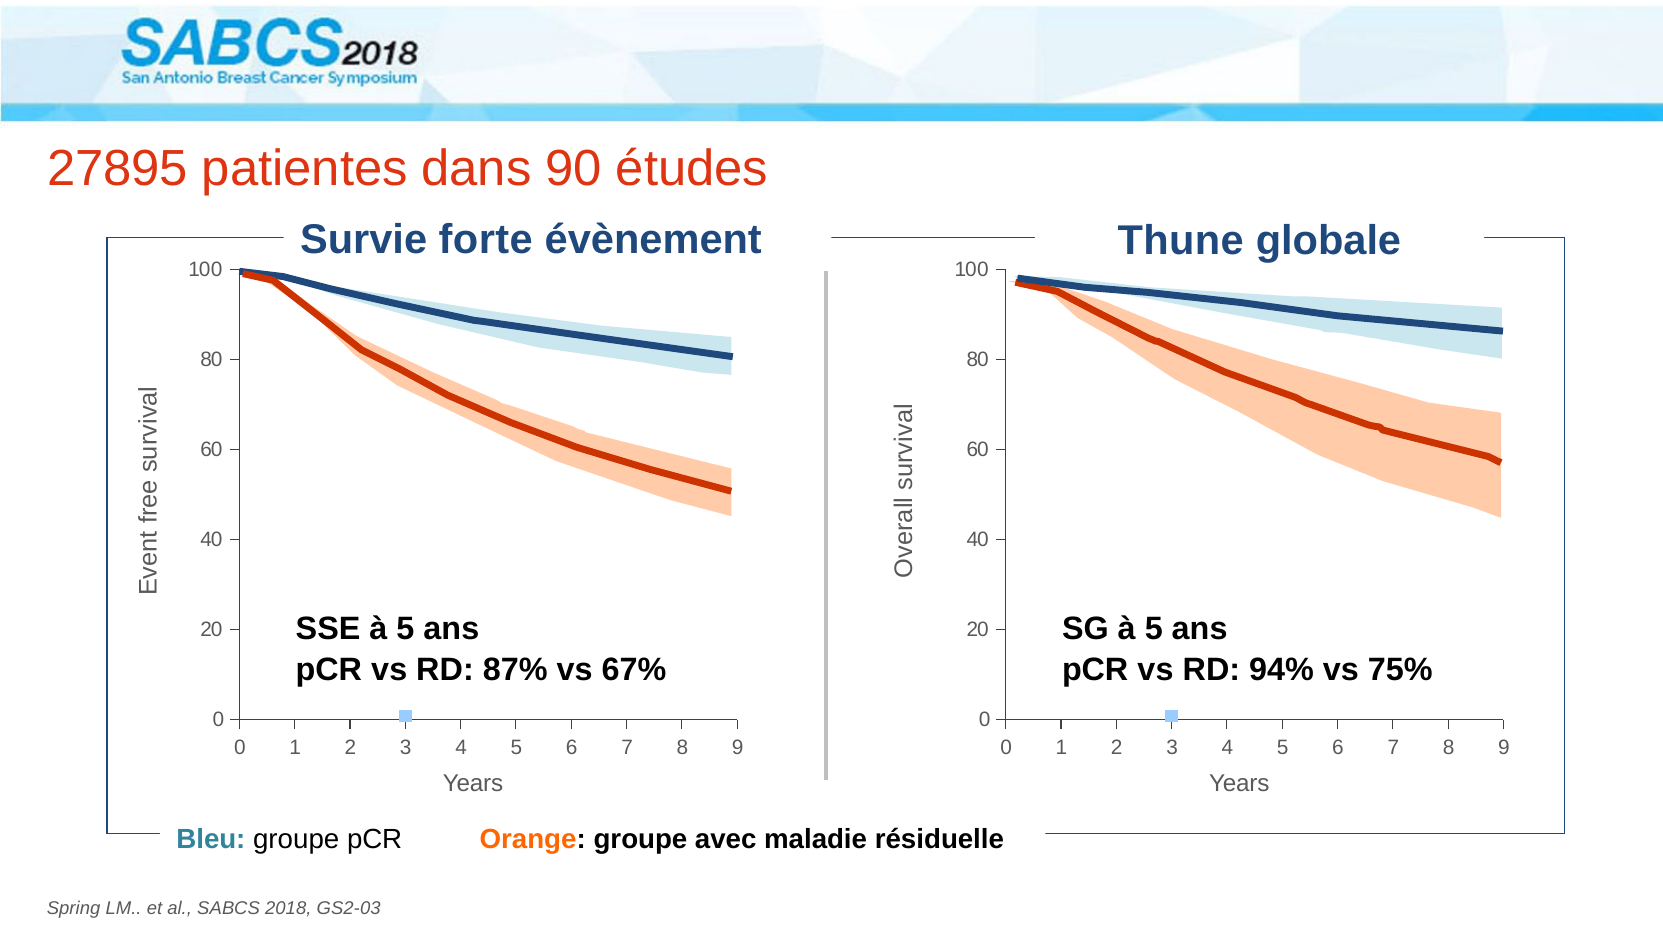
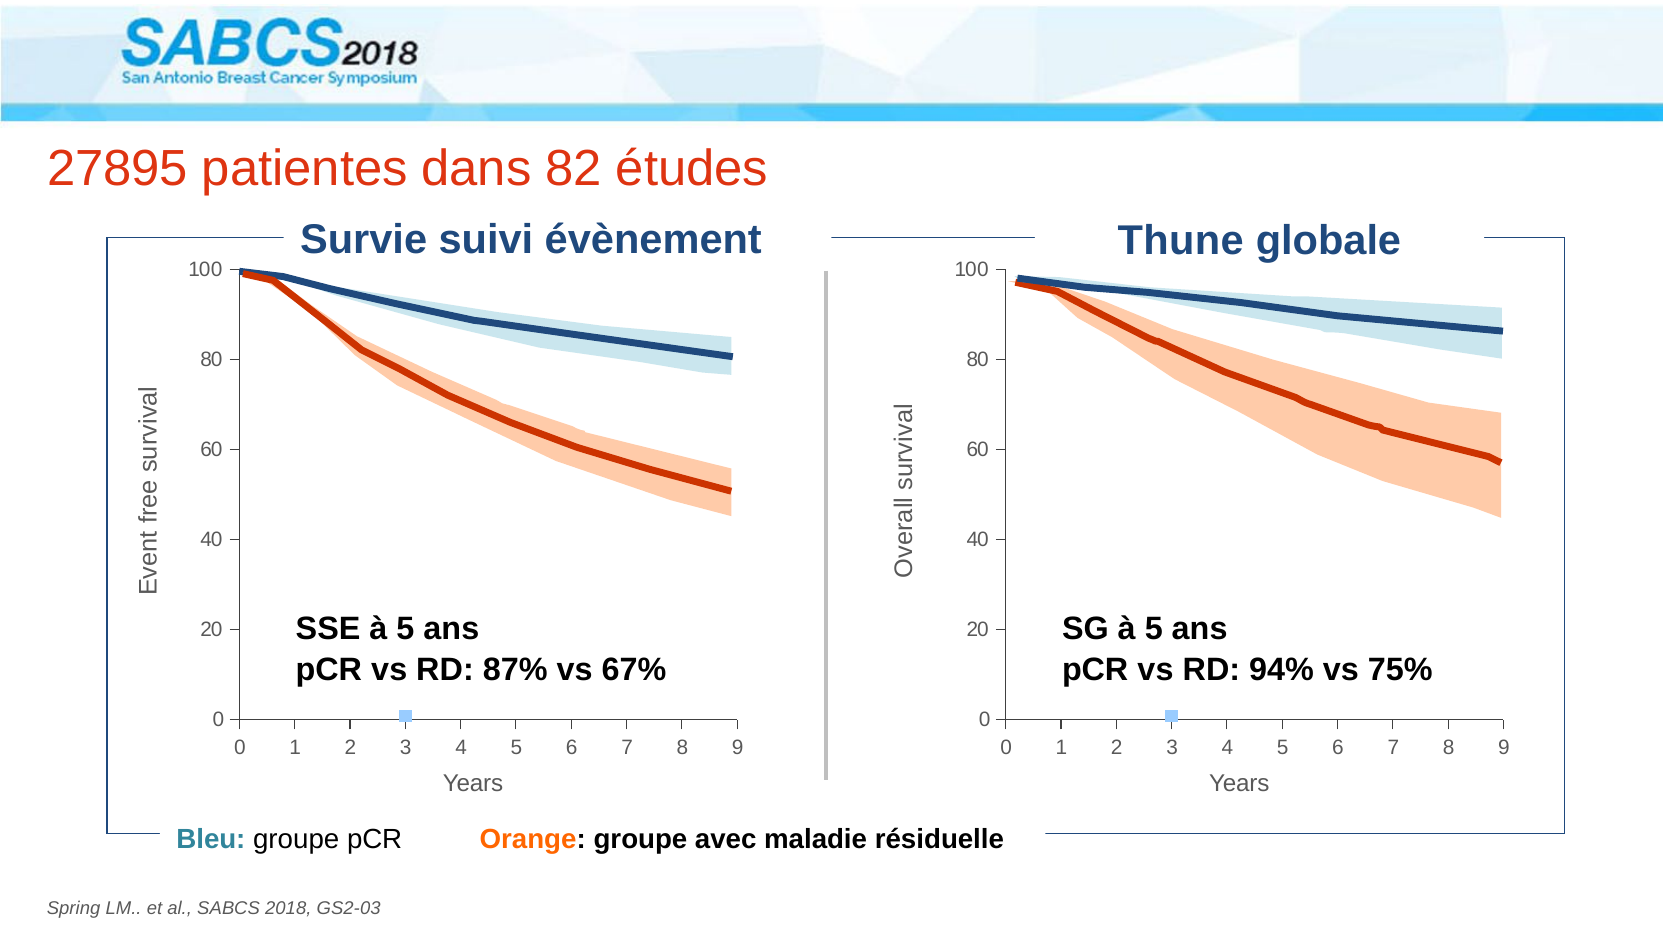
90: 90 -> 82
forte: forte -> suivi
